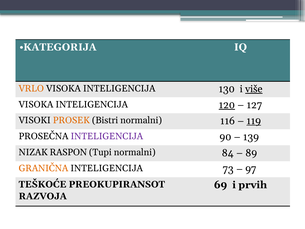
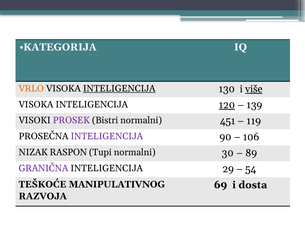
INTELIGENCIJA at (119, 88) underline: none -> present
127: 127 -> 139
PROSEK colour: orange -> purple
116: 116 -> 451
119 underline: present -> none
139: 139 -> 106
84: 84 -> 30
GRANIČNA colour: orange -> purple
73: 73 -> 29
97: 97 -> 54
PREOKUPIRANSOT: PREOKUPIRANSOT -> MANIPULATIVNOG
prvih: prvih -> dosta
